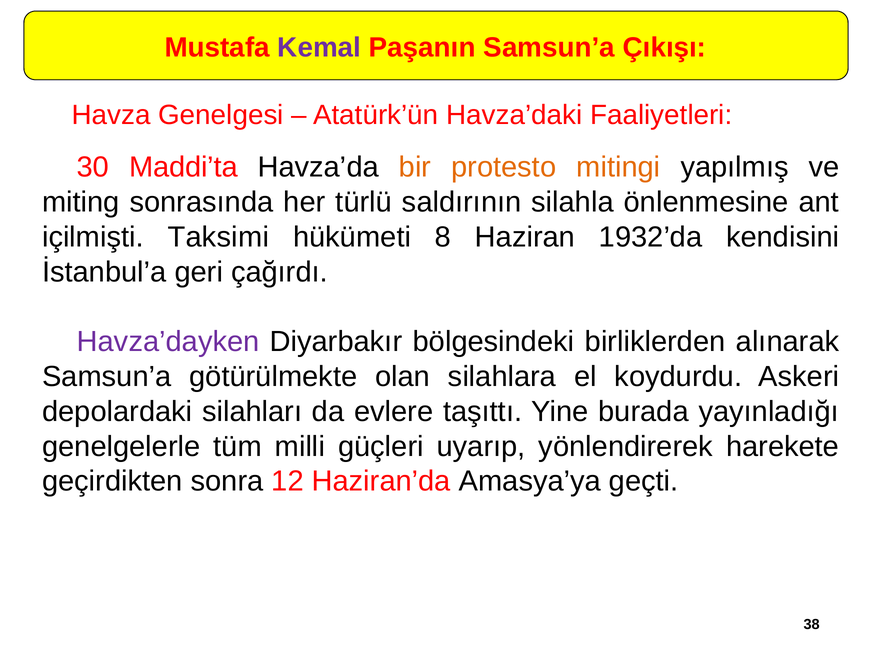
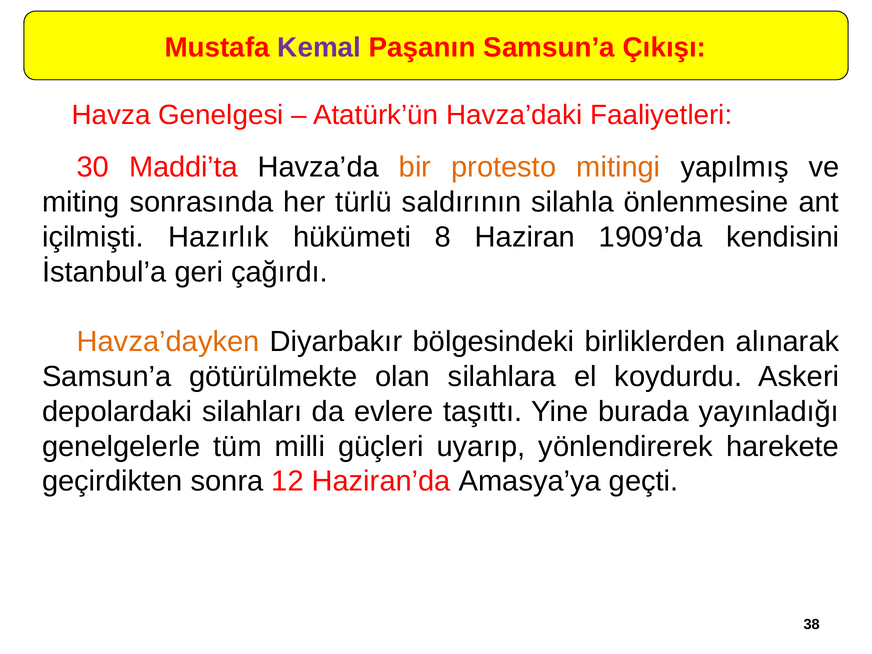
Taksimi: Taksimi -> Hazırlık
1932’da: 1932’da -> 1909’da
Havza’dayken colour: purple -> orange
